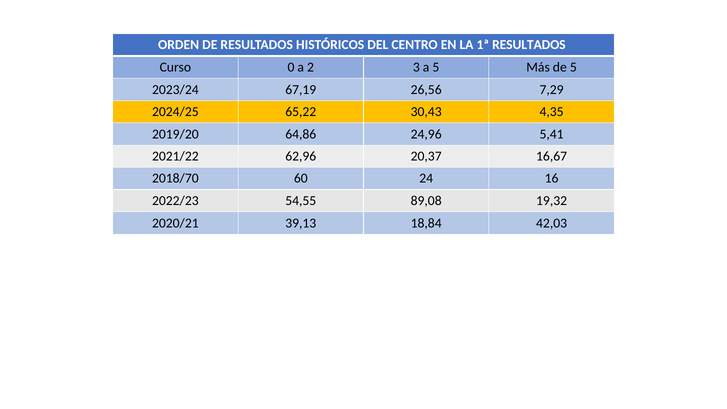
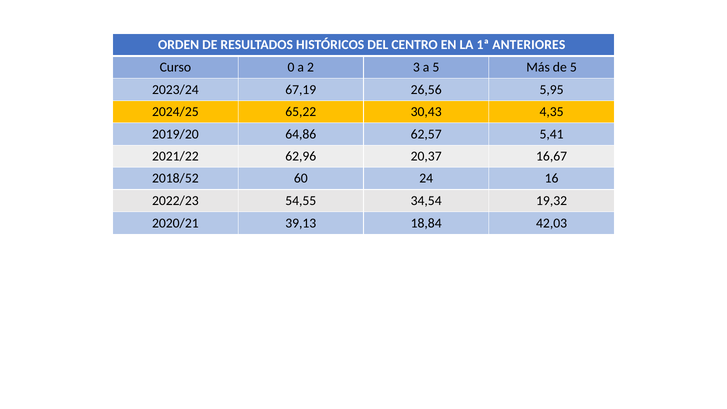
1ª RESULTADOS: RESULTADOS -> ANTERIORES
7,29: 7,29 -> 5,95
24,96: 24,96 -> 62,57
2018/70: 2018/70 -> 2018/52
89,08: 89,08 -> 34,54
